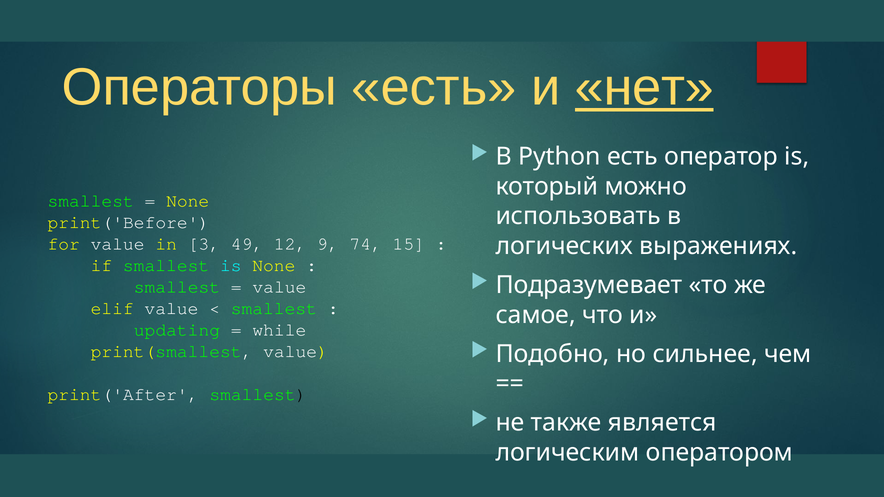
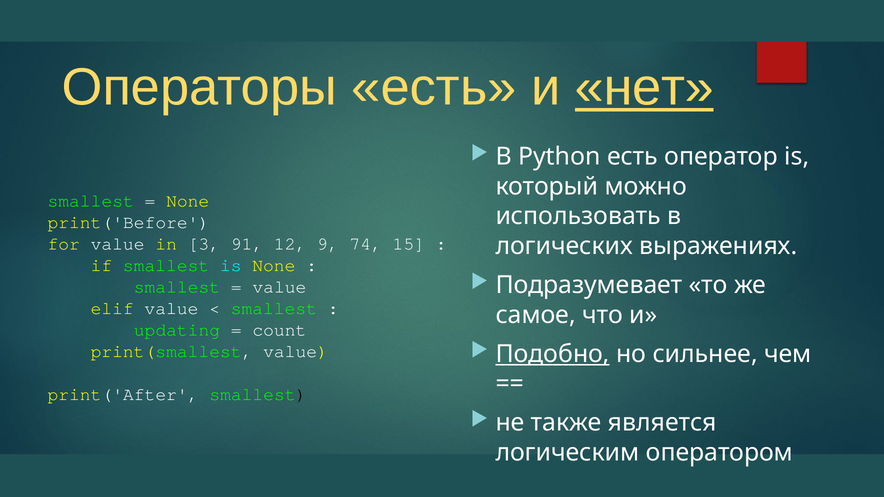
49: 49 -> 91
while: while -> count
Подобно underline: none -> present
